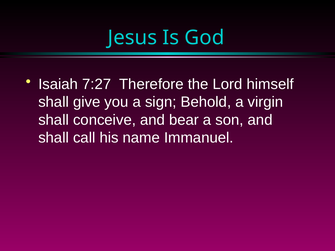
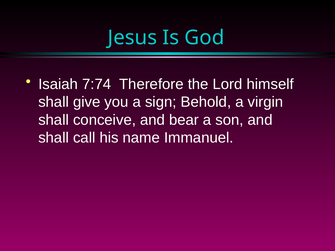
7:27: 7:27 -> 7:74
